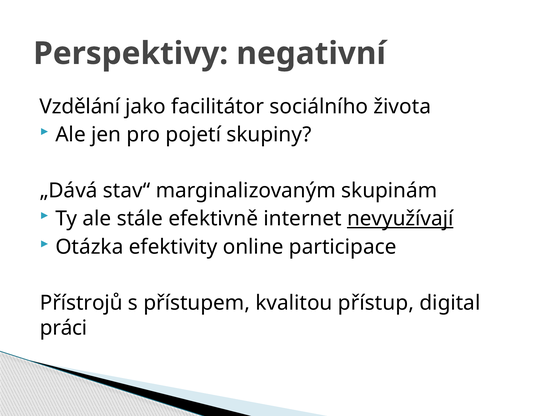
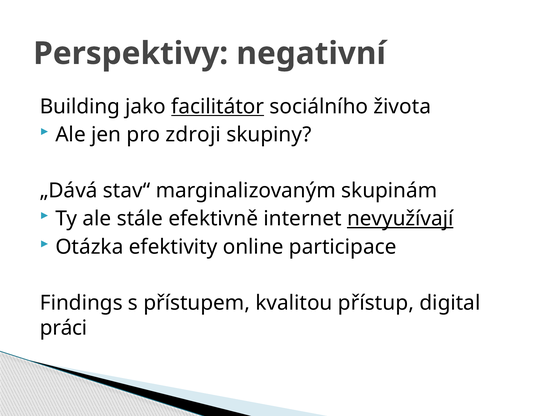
Vzdělání: Vzdělání -> Building
facilitátor underline: none -> present
pojetí: pojetí -> zdroji
Přístrojů: Přístrojů -> Findings
